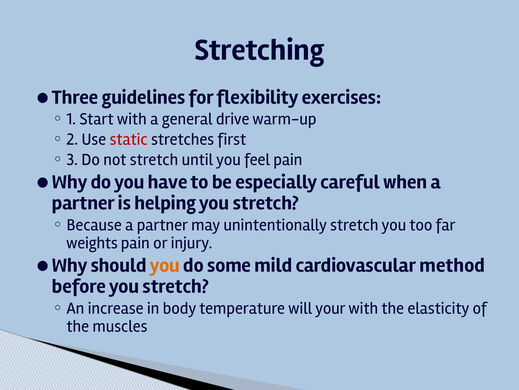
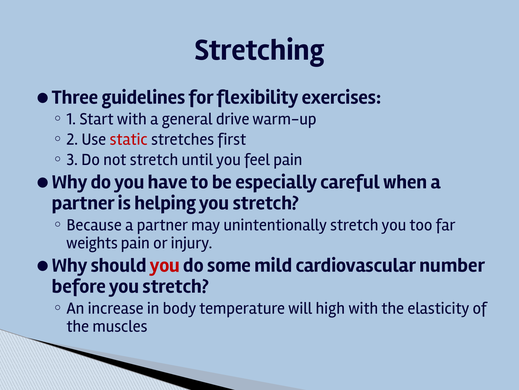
you at (165, 265) colour: orange -> red
method: method -> number
your: your -> high
